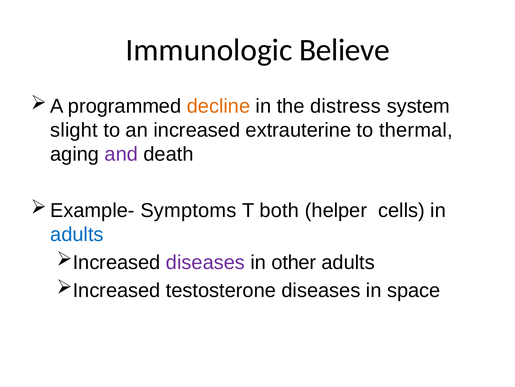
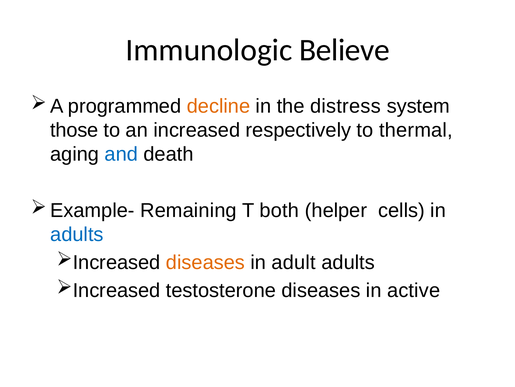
slight: slight -> those
extrauterine: extrauterine -> respectively
and colour: purple -> blue
Symptoms: Symptoms -> Remaining
diseases at (205, 262) colour: purple -> orange
other: other -> adult
space: space -> active
